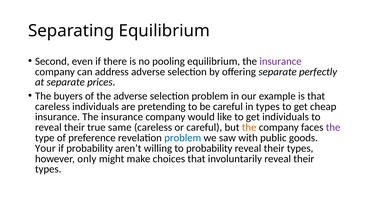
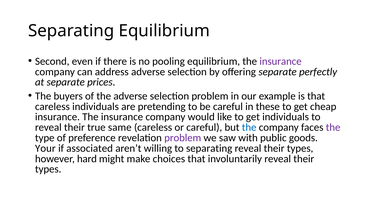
in types: types -> these
the at (249, 128) colour: orange -> blue
problem at (183, 138) colour: blue -> purple
if probability: probability -> associated
to probability: probability -> separating
only: only -> hard
